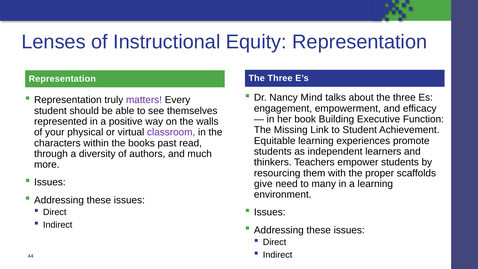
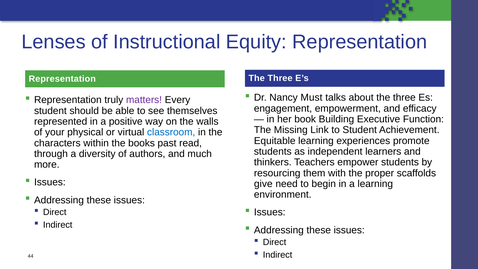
Mind: Mind -> Must
classroom colour: purple -> blue
many: many -> begin
